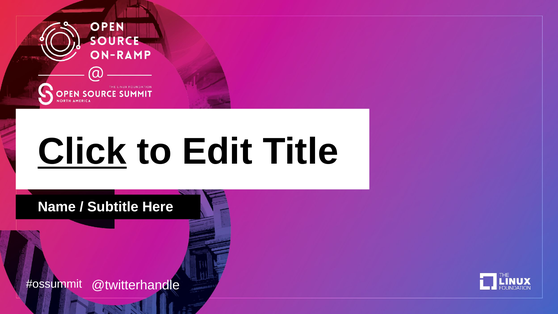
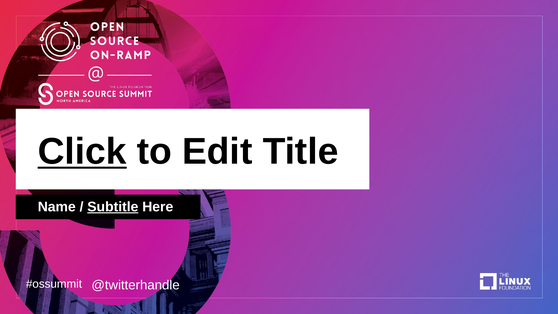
Subtitle underline: none -> present
